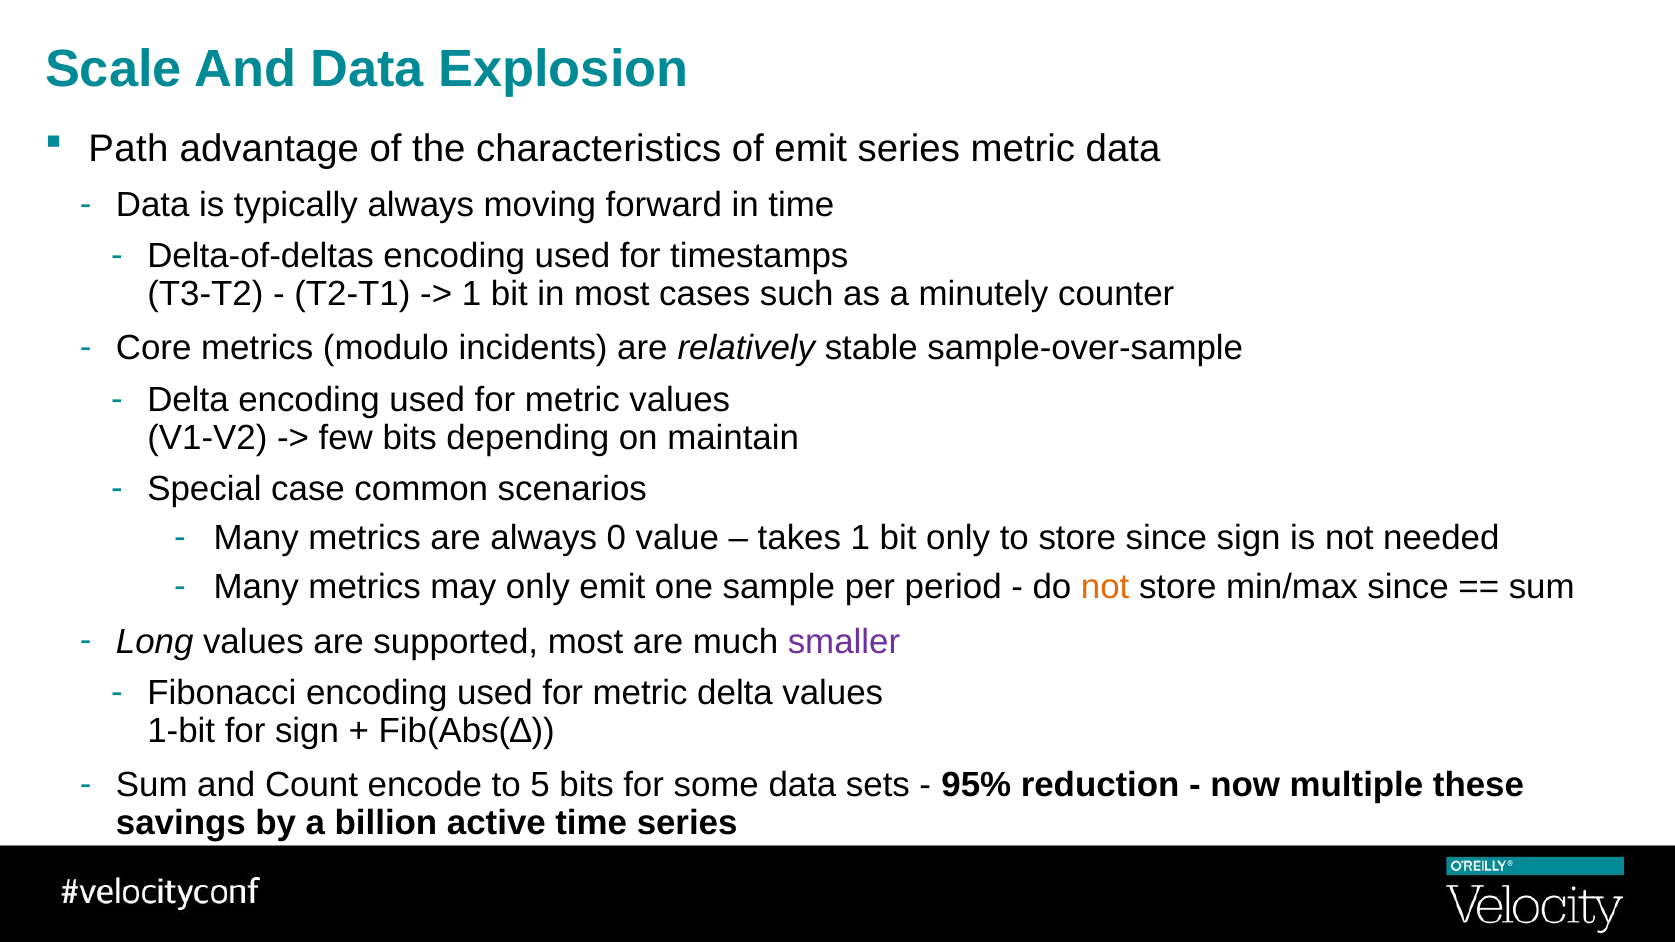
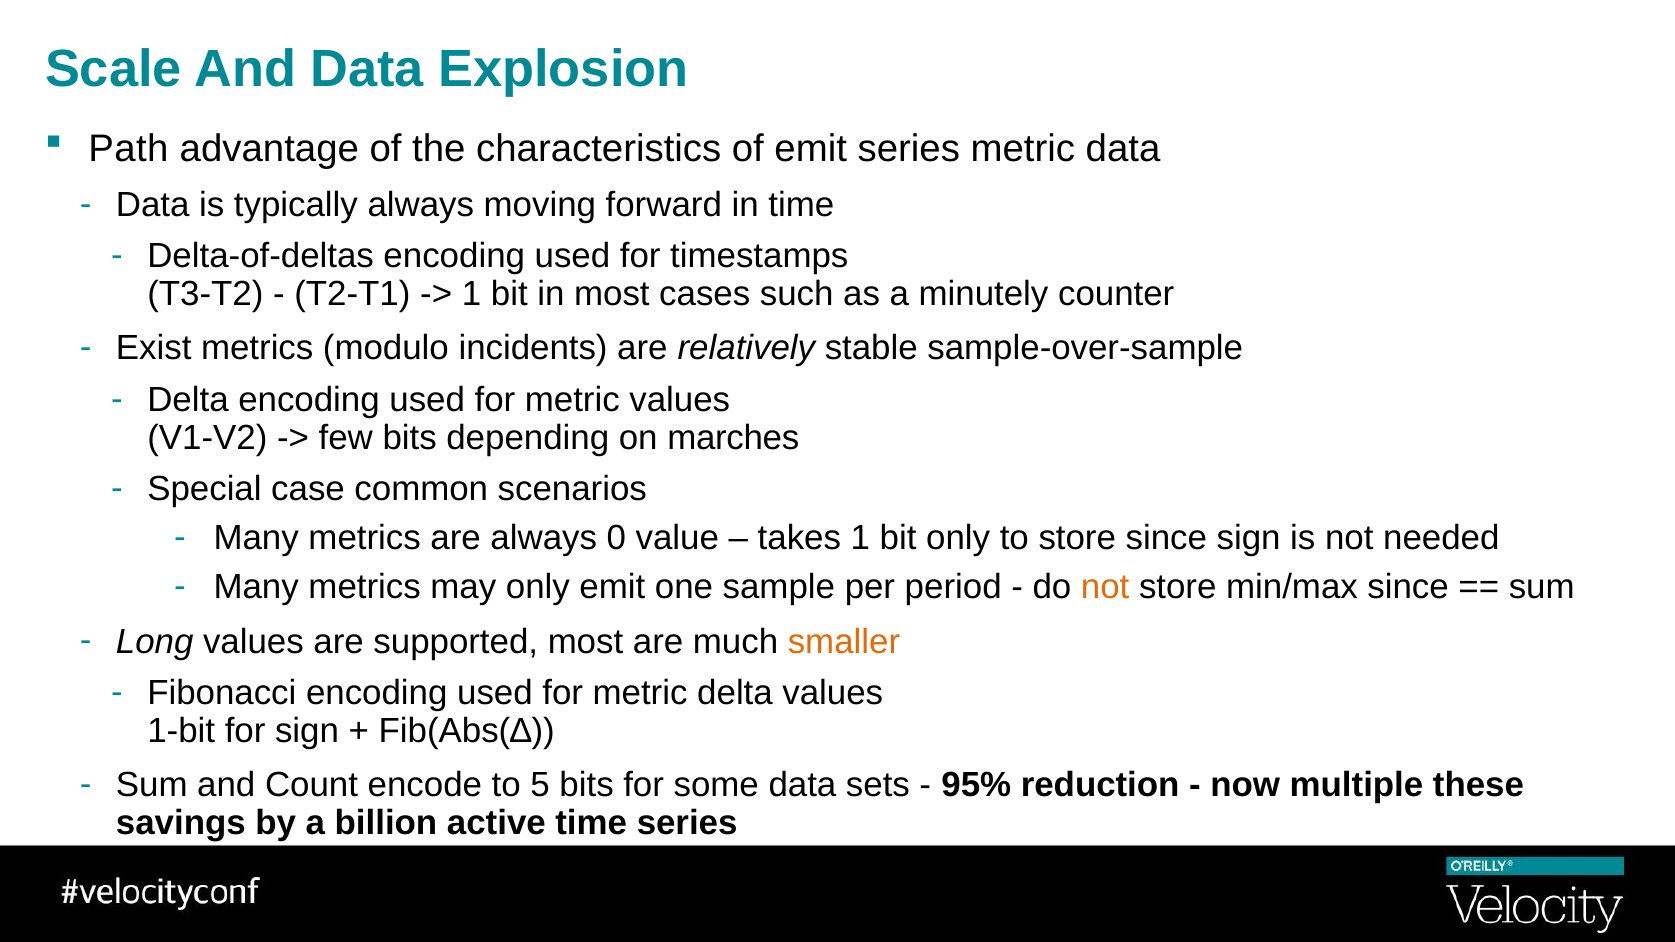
Core: Core -> Exist
maintain: maintain -> marches
smaller colour: purple -> orange
